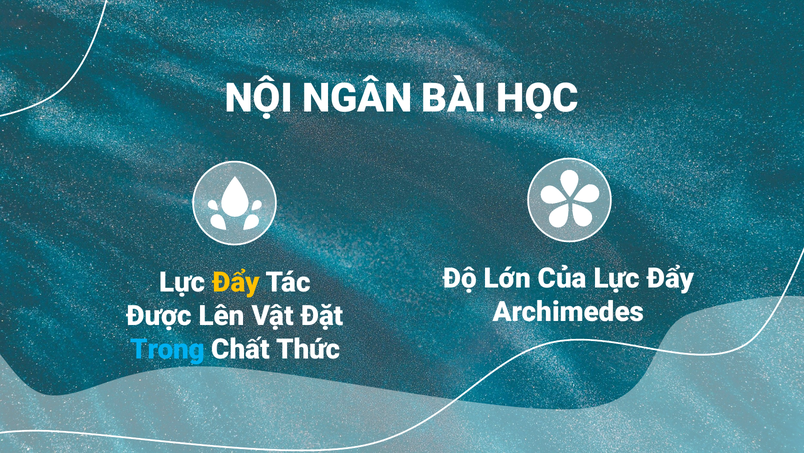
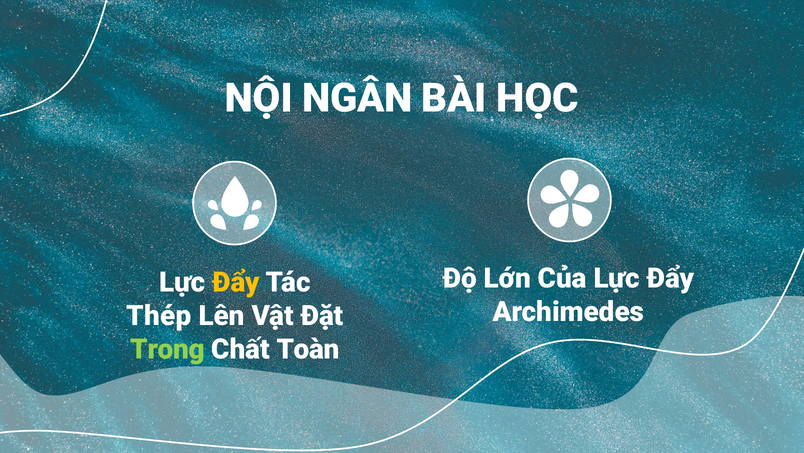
Được: Được -> Thép
Trong colour: light blue -> light green
Thức: Thức -> Toàn
